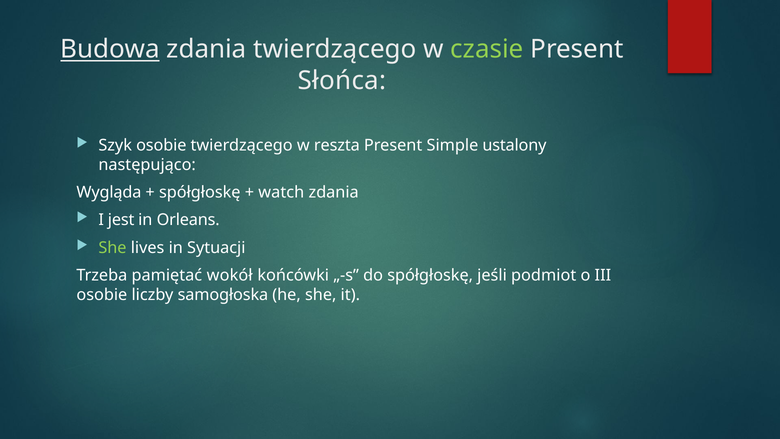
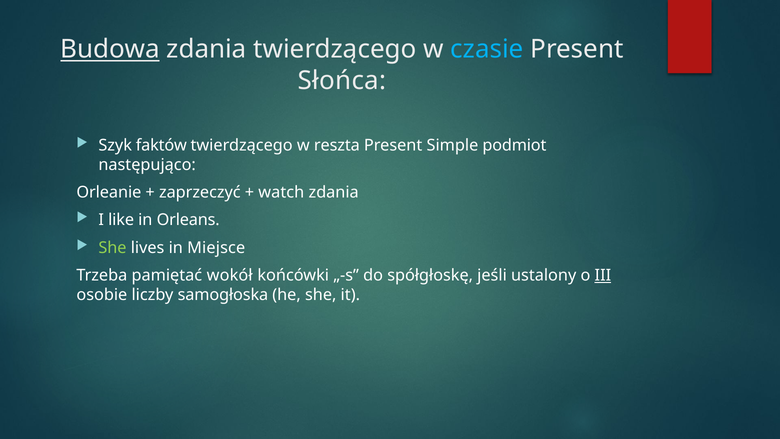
czasie colour: light green -> light blue
Szyk osobie: osobie -> faktów
ustalony: ustalony -> podmiot
Wygląda: Wygląda -> Orleanie
spółgłoskę at (200, 192): spółgłoskę -> zaprzeczyć
jest: jest -> like
Sytuacji: Sytuacji -> Miejsce
podmiot: podmiot -> ustalony
III underline: none -> present
